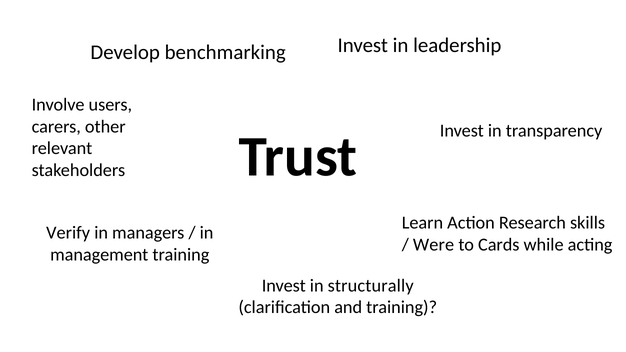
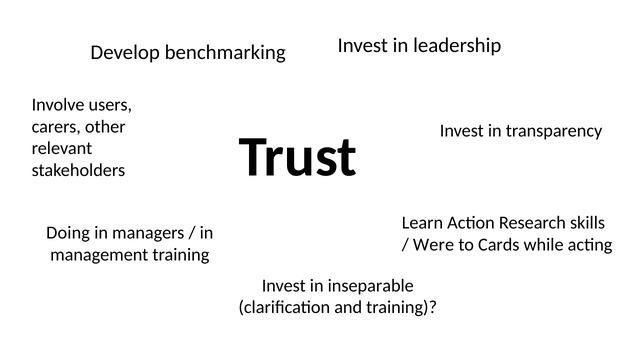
Verify: Verify -> Doing
structurally: structurally -> inseparable
